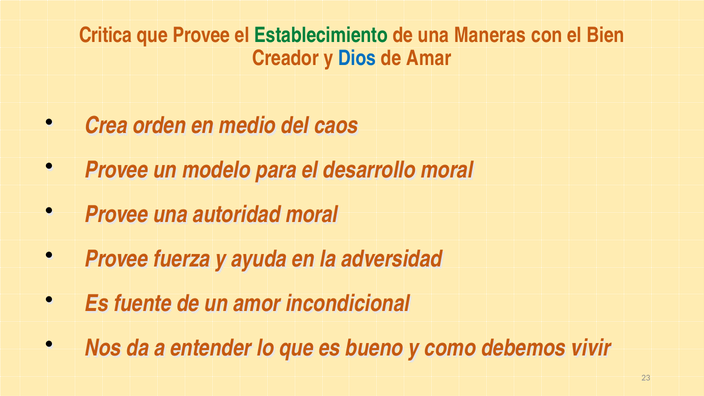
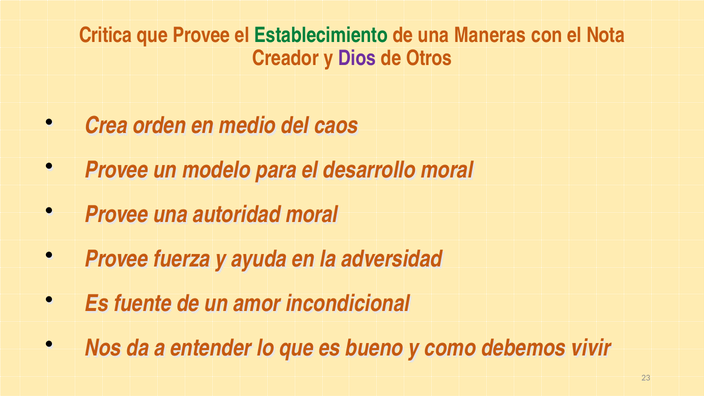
Bien: Bien -> Nota
Dios colour: blue -> purple
Amar: Amar -> Otros
